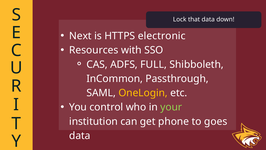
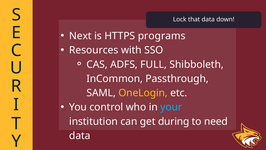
electronic: electronic -> programs
your colour: light green -> light blue
phone: phone -> during
goes: goes -> need
